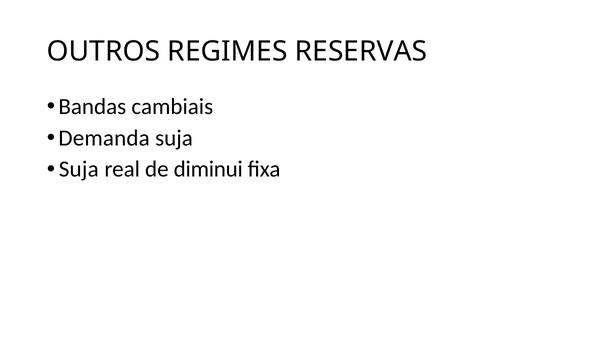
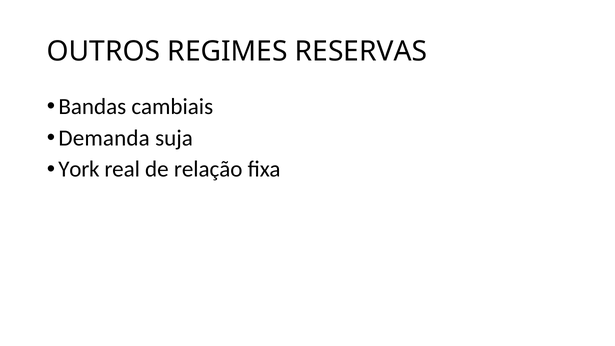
Suja at (79, 169): Suja -> York
diminui: diminui -> relação
